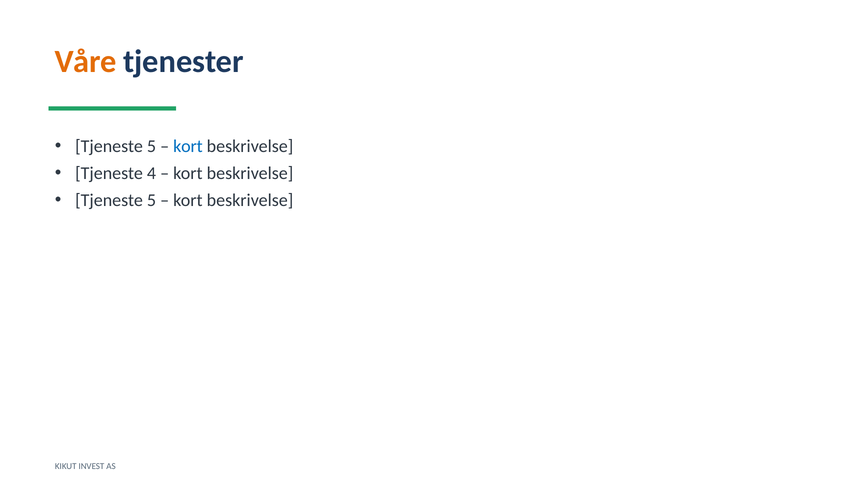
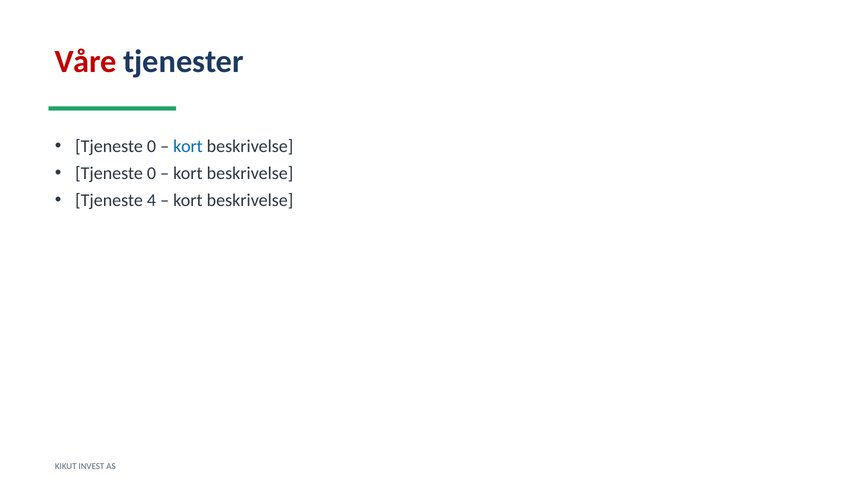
Våre colour: orange -> red
5 at (151, 146): 5 -> 0
4 at (151, 173): 4 -> 0
5 at (151, 200): 5 -> 4
